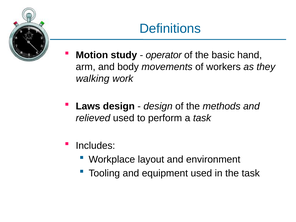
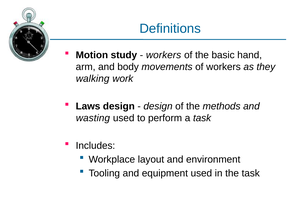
operator at (164, 55): operator -> workers
relieved: relieved -> wasting
